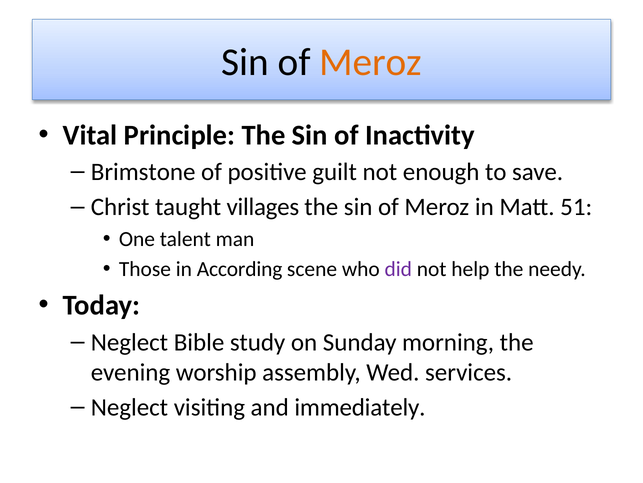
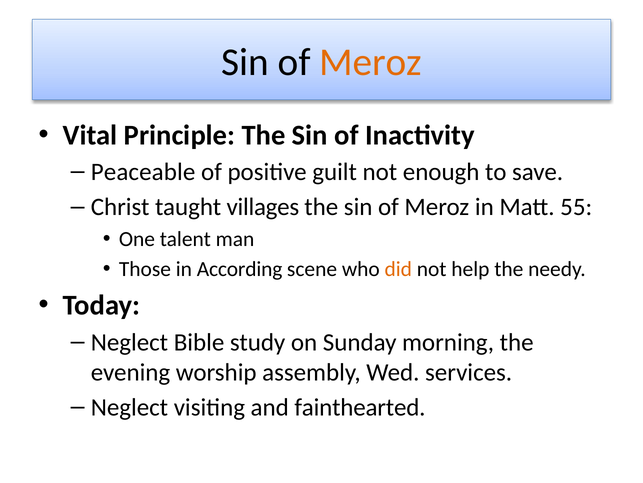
Brimstone: Brimstone -> Peaceable
51: 51 -> 55
did colour: purple -> orange
immediately: immediately -> fainthearted
